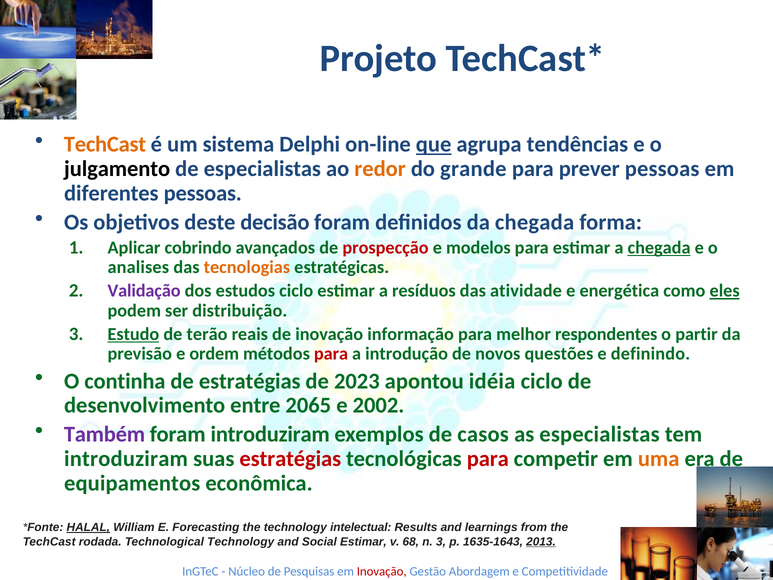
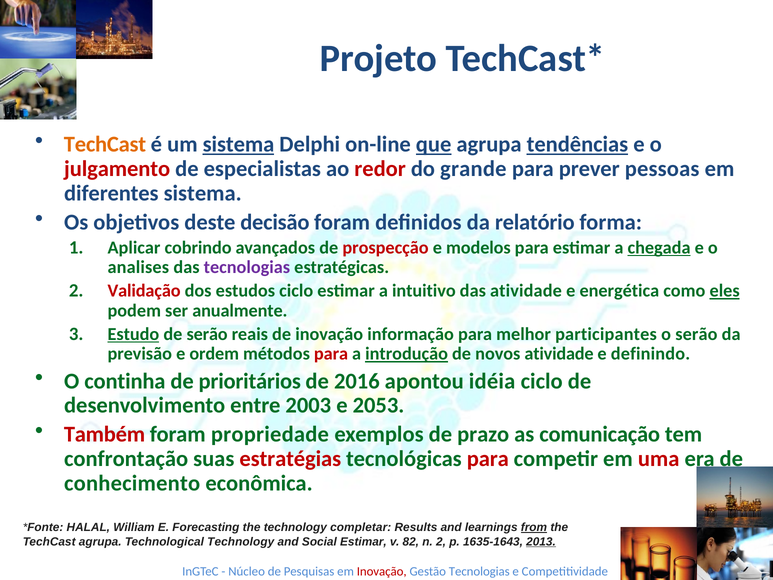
sistema at (238, 144) underline: none -> present
tendências underline: none -> present
julgamento colour: black -> red
redor colour: orange -> red
diferentes pessoas: pessoas -> sistema
da chegada: chegada -> relatório
tecnologias at (247, 267) colour: orange -> purple
Validação colour: purple -> red
resíduos: resíduos -> intuitivo
distribuição: distribuição -> anualmente
de terão: terão -> serão
respondentes: respondentes -> participantes
o partir: partir -> serão
introdução underline: none -> present
novos questões: questões -> atividade
de estratégias: estratégias -> prioritários
2023: 2023 -> 2016
2065: 2065 -> 2003
2002: 2002 -> 2053
Também colour: purple -> red
foram introduziram: introduziram -> propriedade
casos: casos -> prazo
as especialistas: especialistas -> comunicação
introduziram at (126, 459): introduziram -> confrontação
uma colour: orange -> red
equipamentos: equipamentos -> conhecimento
HALAL underline: present -> none
intelectual: intelectual -> completar
from underline: none -> present
TechCast rodada: rodada -> agrupa
68: 68 -> 82
n 3: 3 -> 2
Abordagem at (479, 571): Abordagem -> Tecnologias
